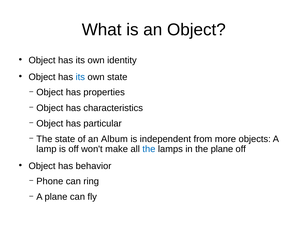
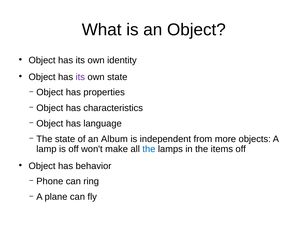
its at (80, 77) colour: blue -> purple
particular: particular -> language
the plane: plane -> items
